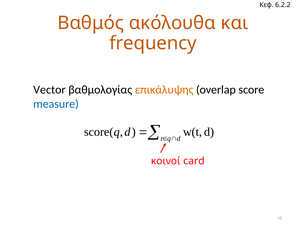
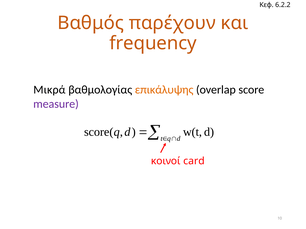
ακόλουθα: ακόλουθα -> παρέχουν
Vector: Vector -> Μικρά
measure colour: blue -> purple
